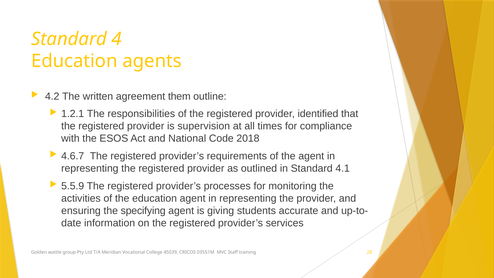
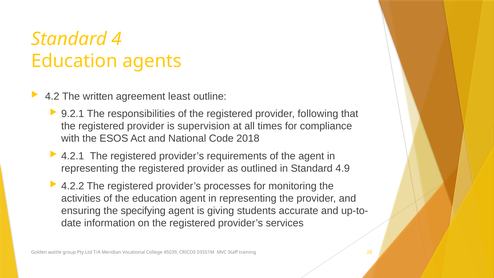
them: them -> least
1.2.1: 1.2.1 -> 9.2.1
identified: identified -> following
4.6.7: 4.6.7 -> 4.2.1
4.1: 4.1 -> 4.9
5.5.9: 5.5.9 -> 4.2.2
